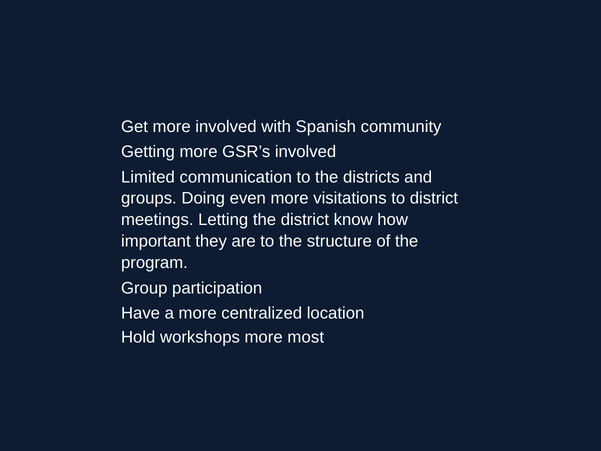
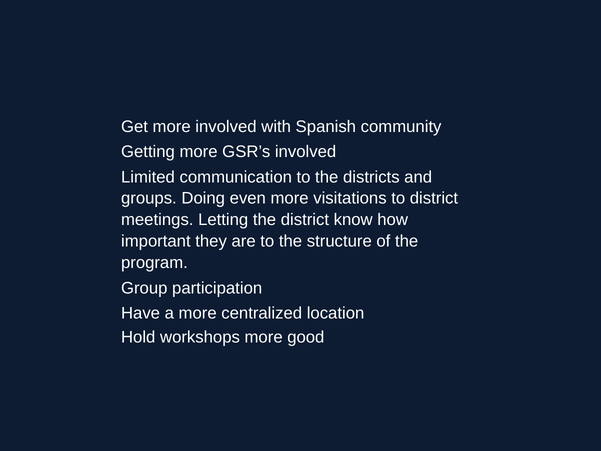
most: most -> good
